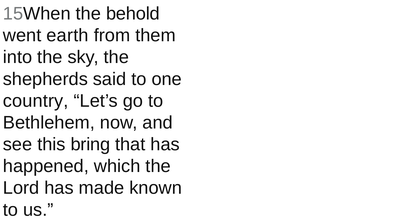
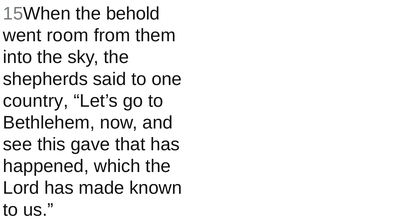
earth: earth -> room
bring: bring -> gave
